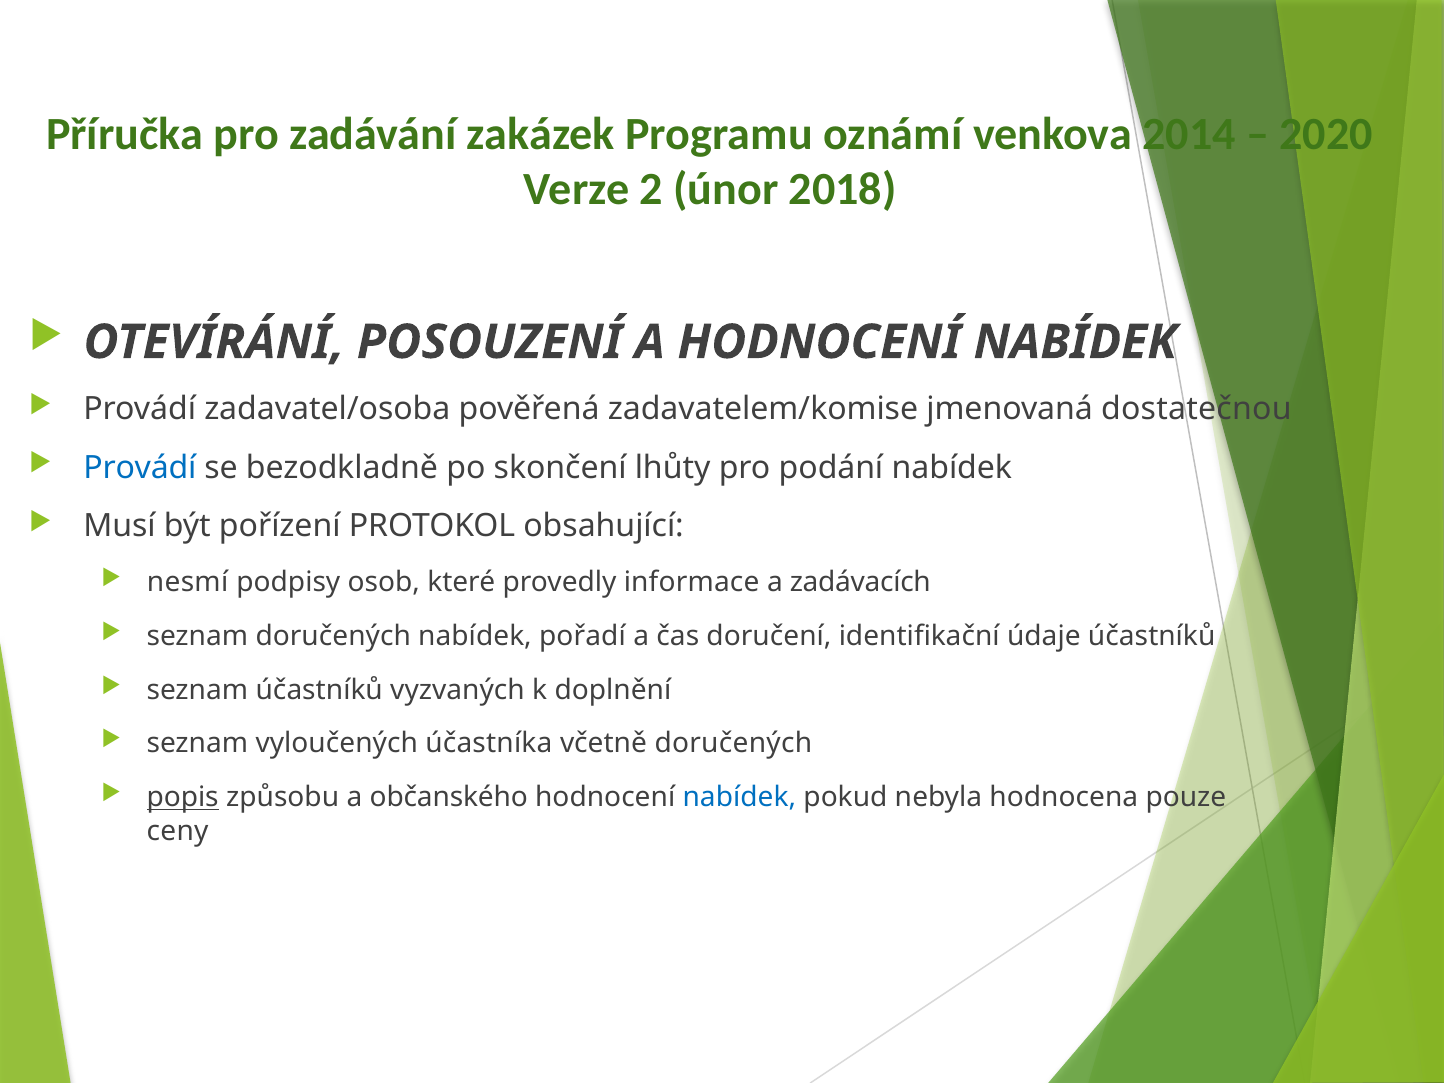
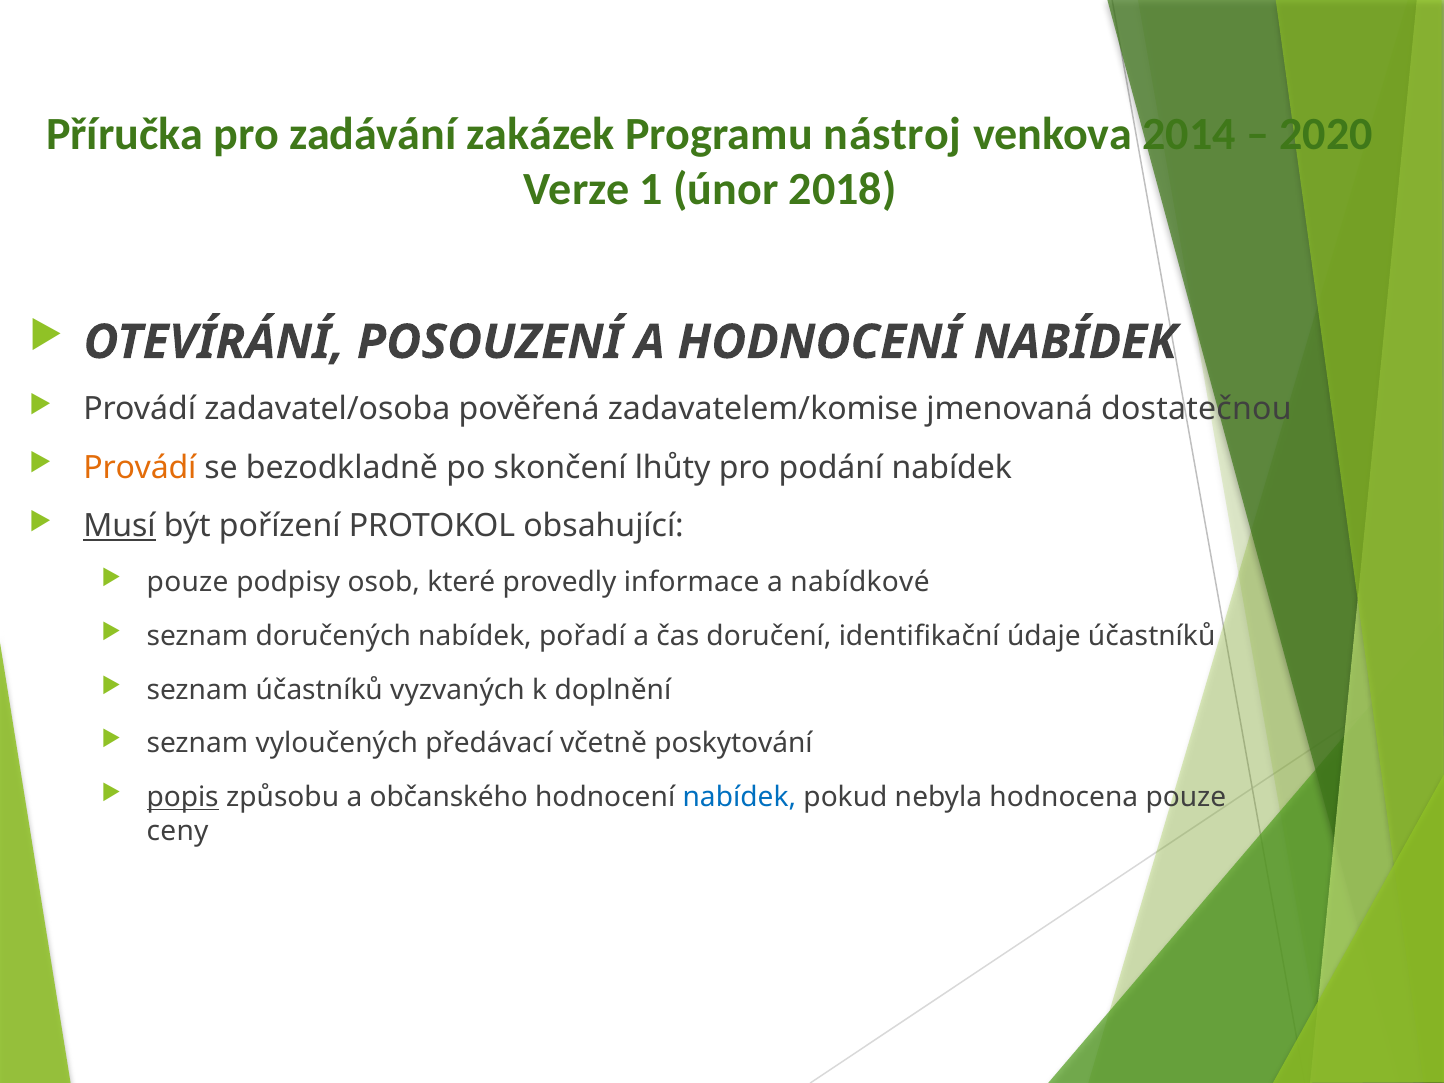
oznámí: oznámí -> nástroj
2: 2 -> 1
Provádí at (140, 468) colour: blue -> orange
Musí underline: none -> present
nesmí at (188, 582): nesmí -> pouze
zadávacích: zadávacích -> nabídkové
účastníka: účastníka -> předávací
včetně doručených: doručených -> poskytování
